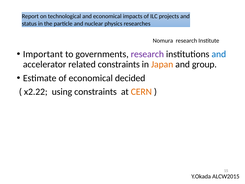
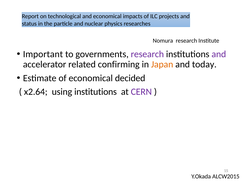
and at (219, 54) colour: blue -> purple
related constraints: constraints -> confirming
group: group -> today
x2.22: x2.22 -> x2.64
using constraints: constraints -> institutions
CERN colour: orange -> purple
